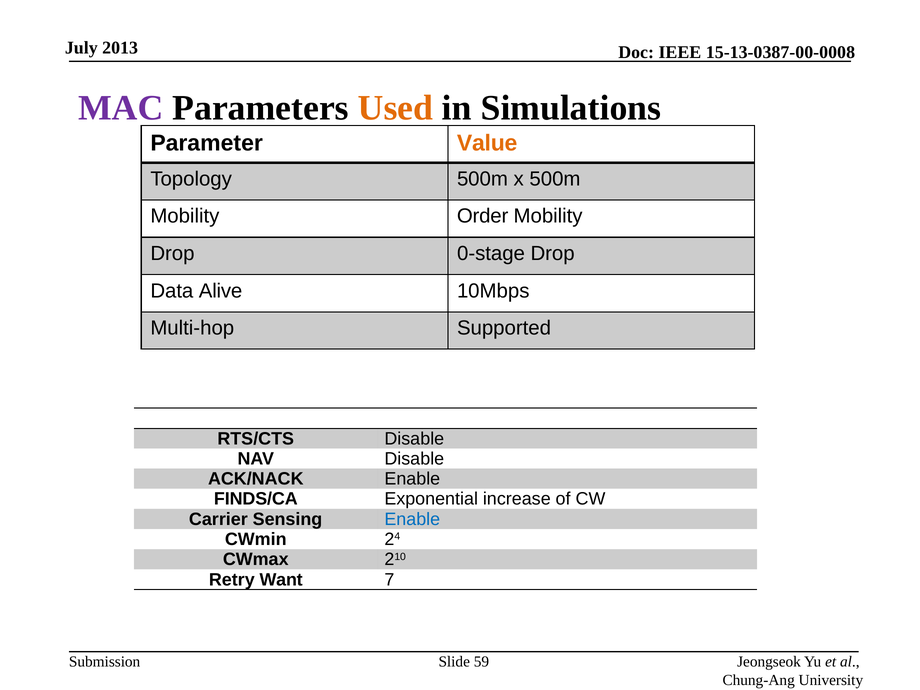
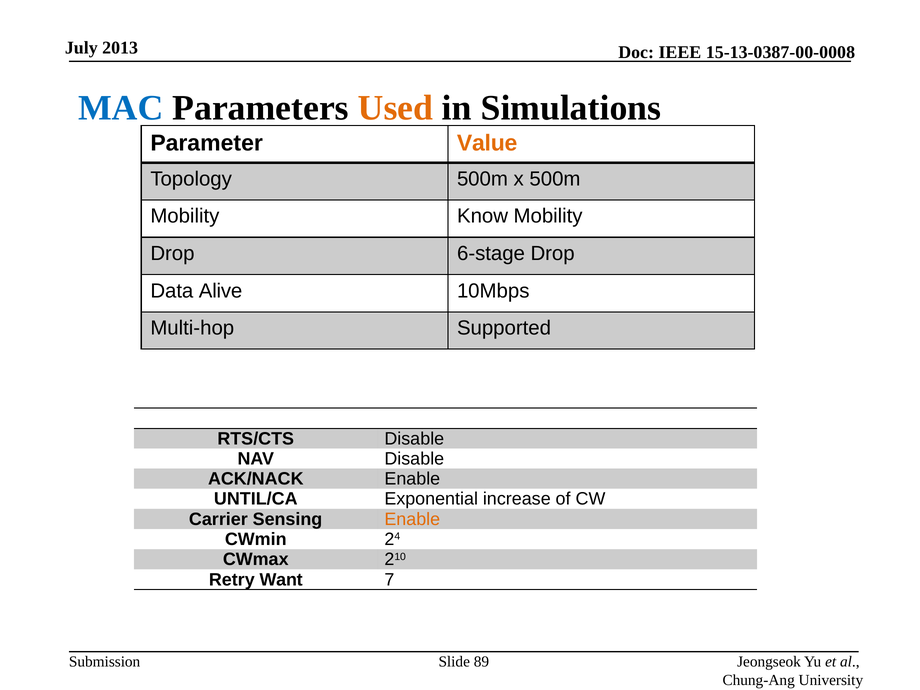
MAC colour: purple -> blue
Order: Order -> Know
0-stage: 0-stage -> 6-stage
FINDS/CA: FINDS/CA -> UNTIL/CA
Enable at (412, 519) colour: blue -> orange
59: 59 -> 89
